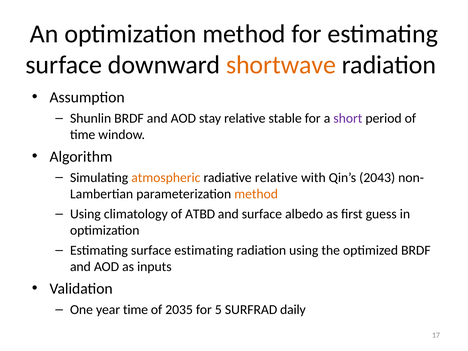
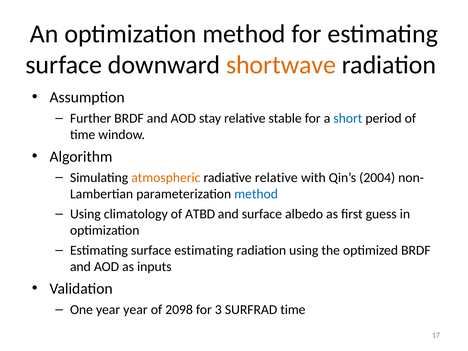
Shunlin: Shunlin -> Further
short colour: purple -> blue
2043: 2043 -> 2004
method at (256, 194) colour: orange -> blue
year time: time -> year
2035: 2035 -> 2098
5: 5 -> 3
SURFRAD daily: daily -> time
